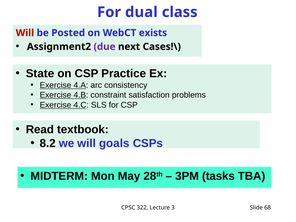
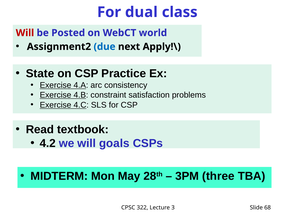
exists: exists -> world
due colour: purple -> blue
Cases!\: Cases!\ -> Apply!\
8.2: 8.2 -> 4.2
tasks: tasks -> three
